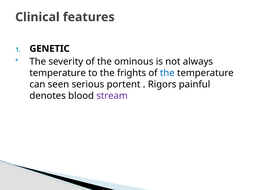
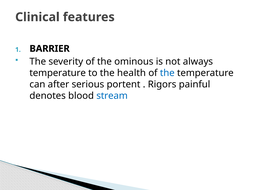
GENETIC: GENETIC -> BARRIER
frights: frights -> health
seen: seen -> after
stream colour: purple -> blue
